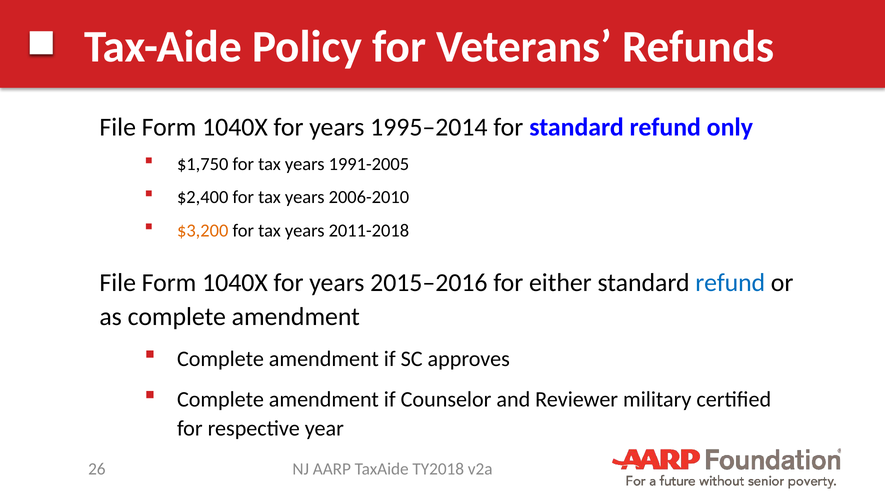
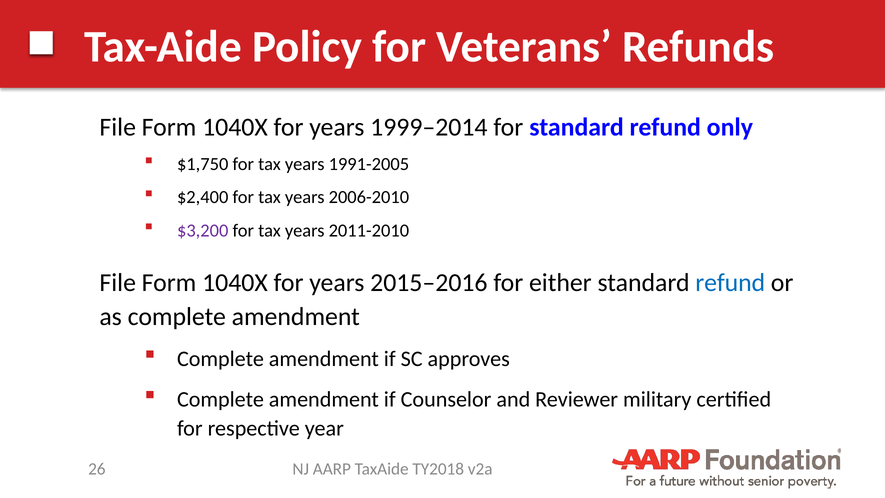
1995–2014: 1995–2014 -> 1999–2014
$3,200 colour: orange -> purple
2011-2018: 2011-2018 -> 2011-2010
